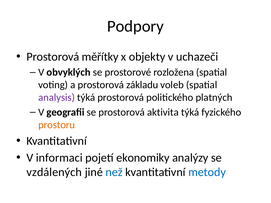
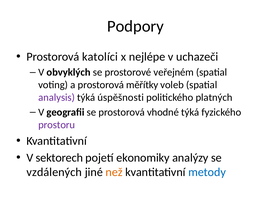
měřítky: měřítky -> katolíci
objekty: objekty -> nejlépe
rozložena: rozložena -> veřejném
základu: základu -> měřítky
týká prostorová: prostorová -> úspěšnosti
aktivita: aktivita -> vhodné
prostoru colour: orange -> purple
informaci: informaci -> sektorech
než colour: blue -> orange
